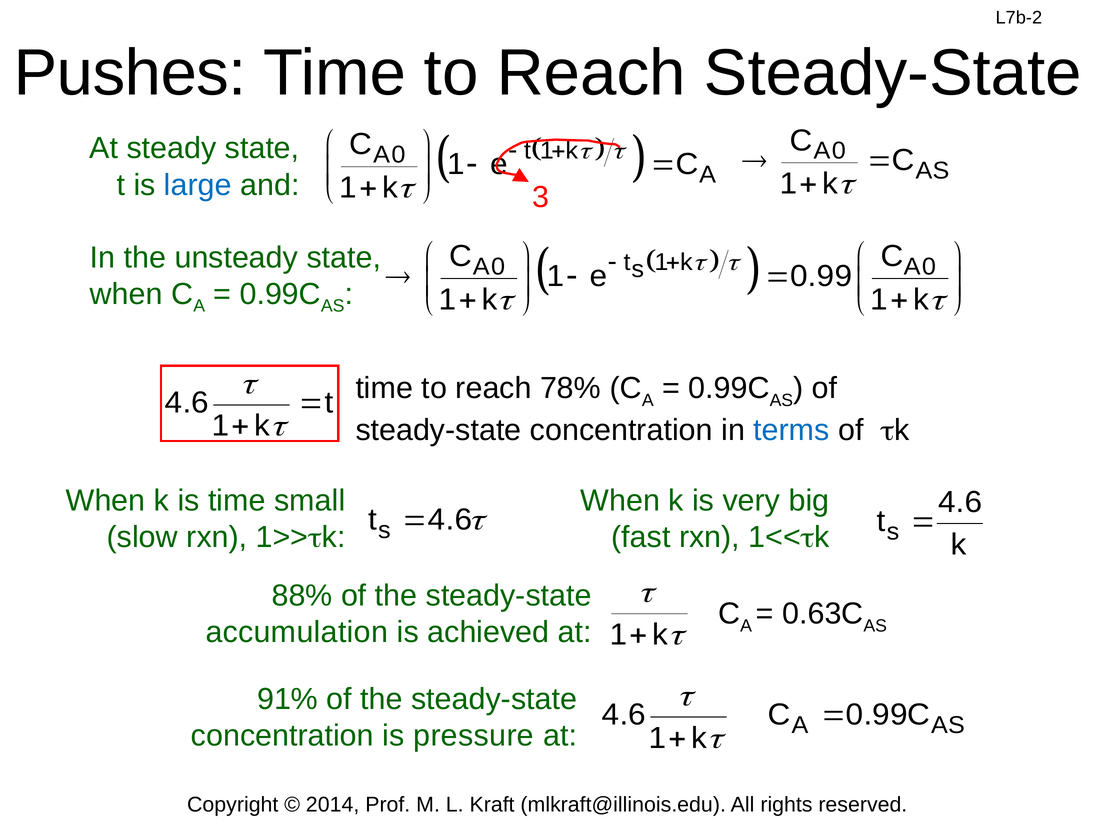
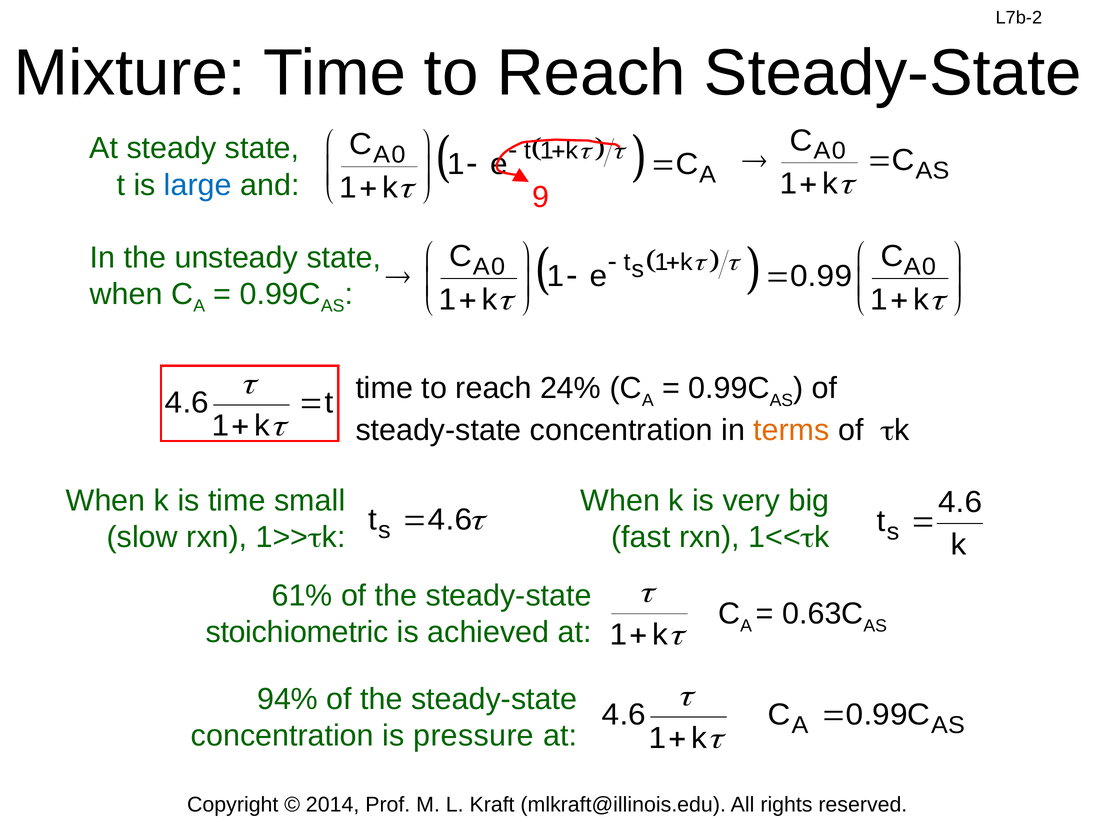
Pushes: Pushes -> Mixture
3: 3 -> 9
78%: 78% -> 24%
terms colour: blue -> orange
88%: 88% -> 61%
accumulation: accumulation -> stoichiometric
91%: 91% -> 94%
